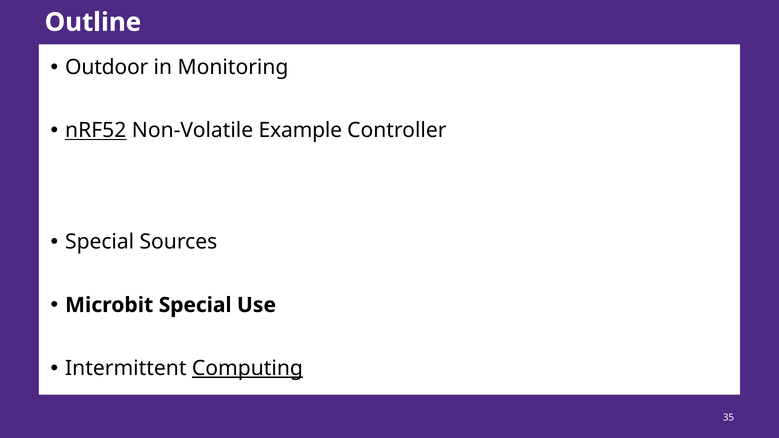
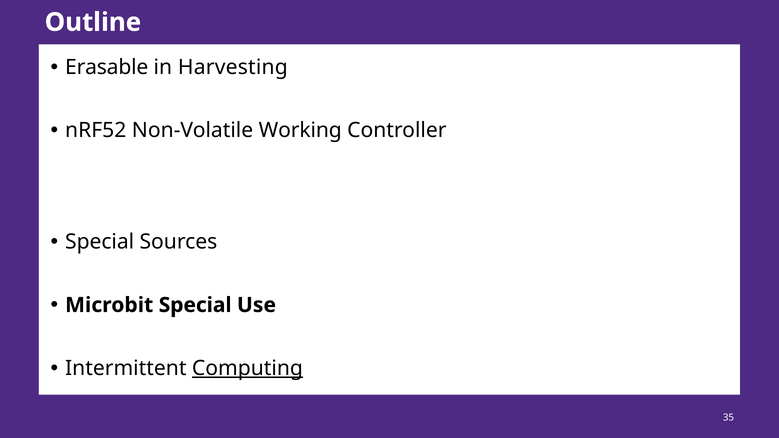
Outdoor: Outdoor -> Erasable
Monitoring: Monitoring -> Harvesting
nRF52 underline: present -> none
Example: Example -> Working
